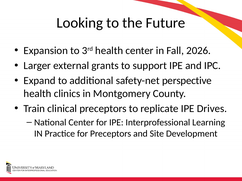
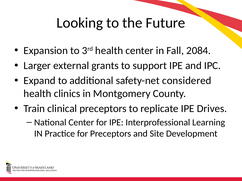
2026: 2026 -> 2084
perspective: perspective -> considered
